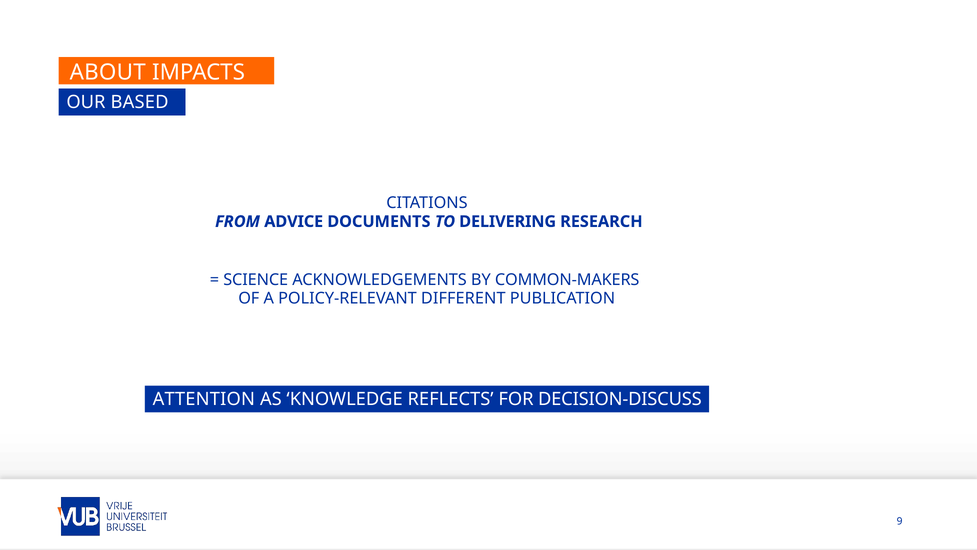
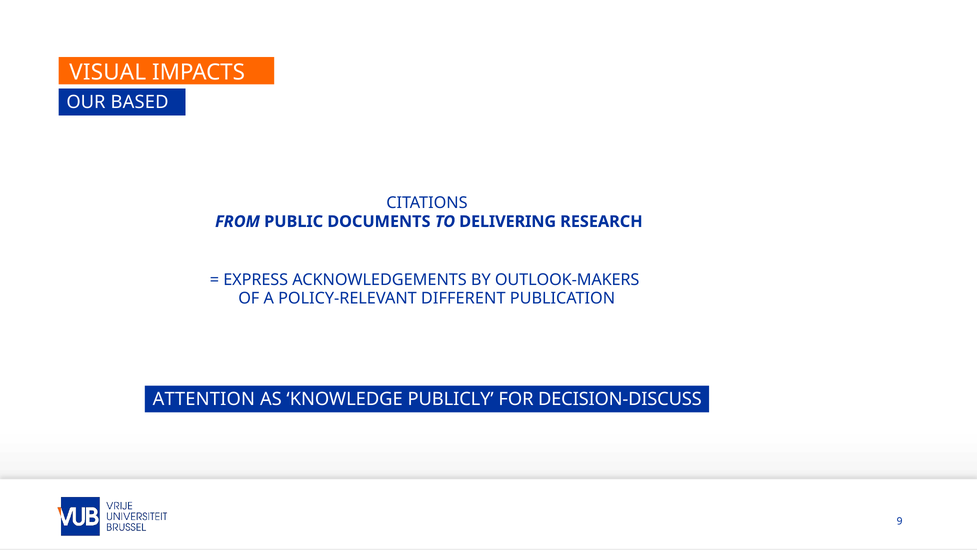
ABOUT: ABOUT -> VISUAL
ADVICE: ADVICE -> PUBLIC
SCIENCE: SCIENCE -> EXPRESS
COMMON-MAKERS: COMMON-MAKERS -> OUTLOOK-MAKERS
REFLECTS: REFLECTS -> PUBLICLY
